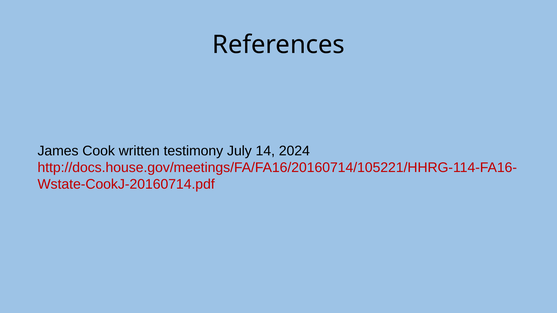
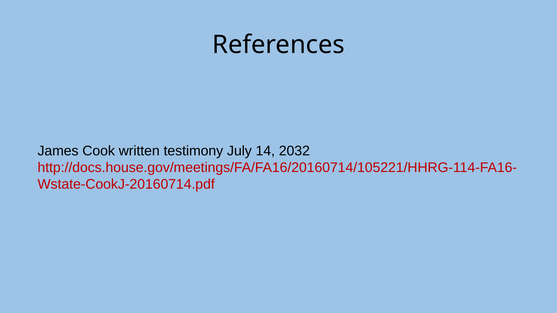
2024: 2024 -> 2032
